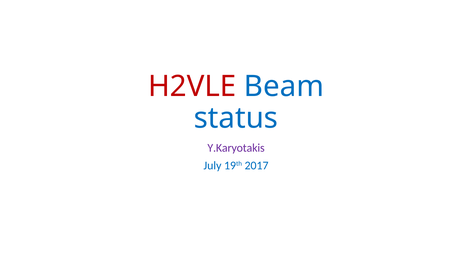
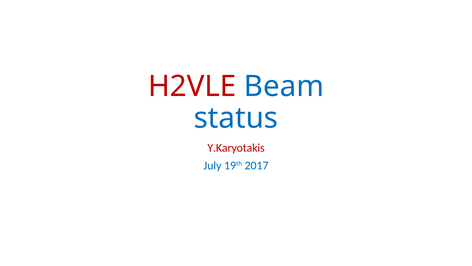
Y.Karyotakis colour: purple -> red
